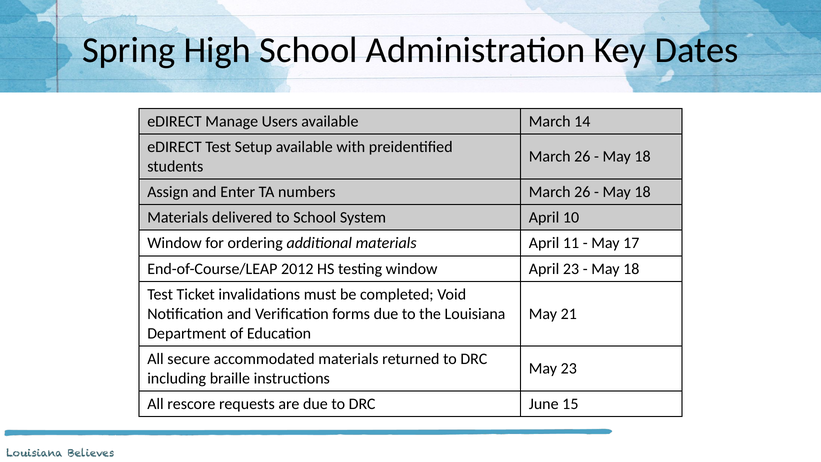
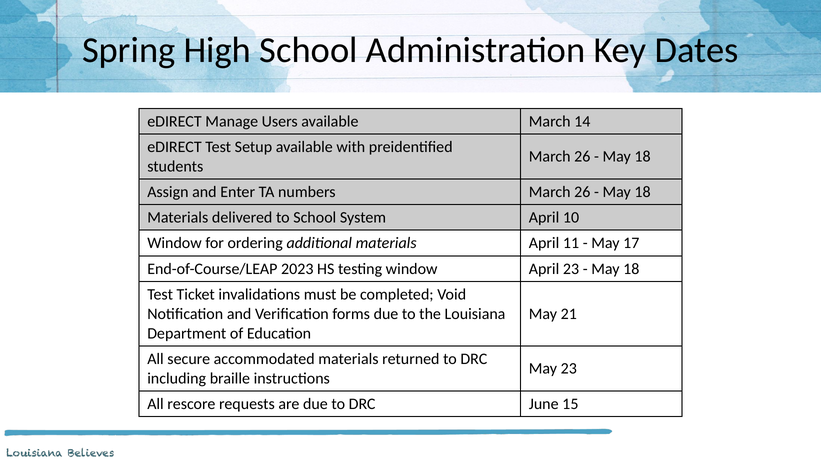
2012: 2012 -> 2023
